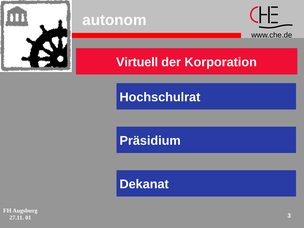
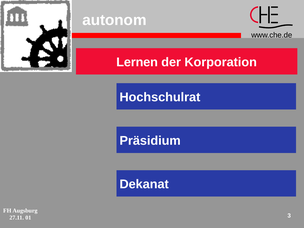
Virtuell: Virtuell -> Lernen
